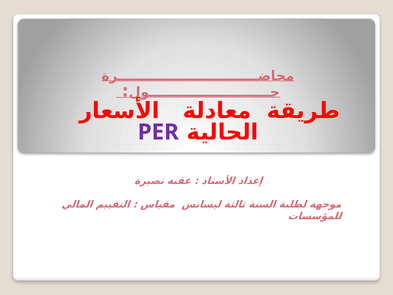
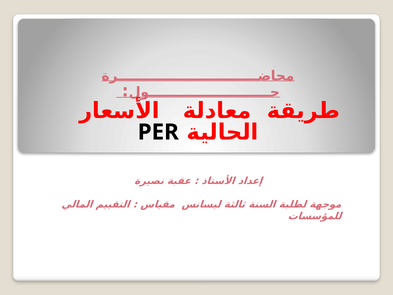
PER colour: purple -> black
